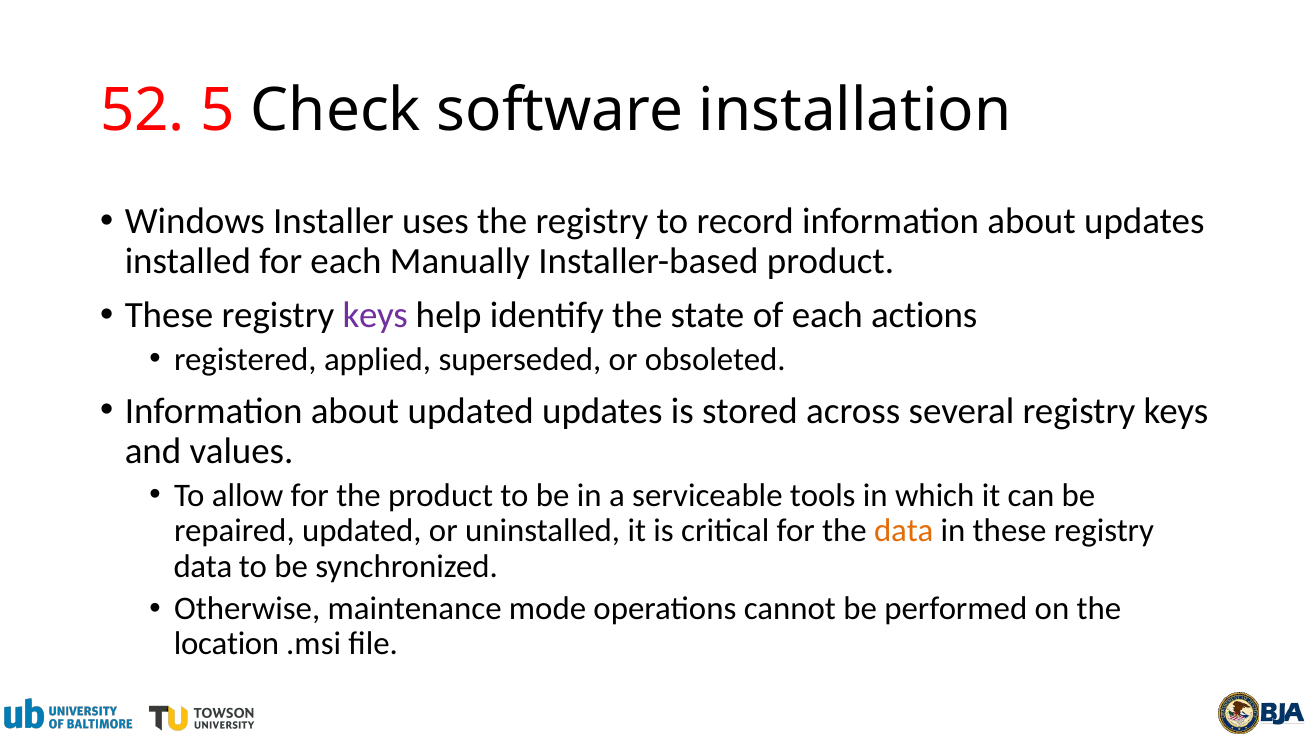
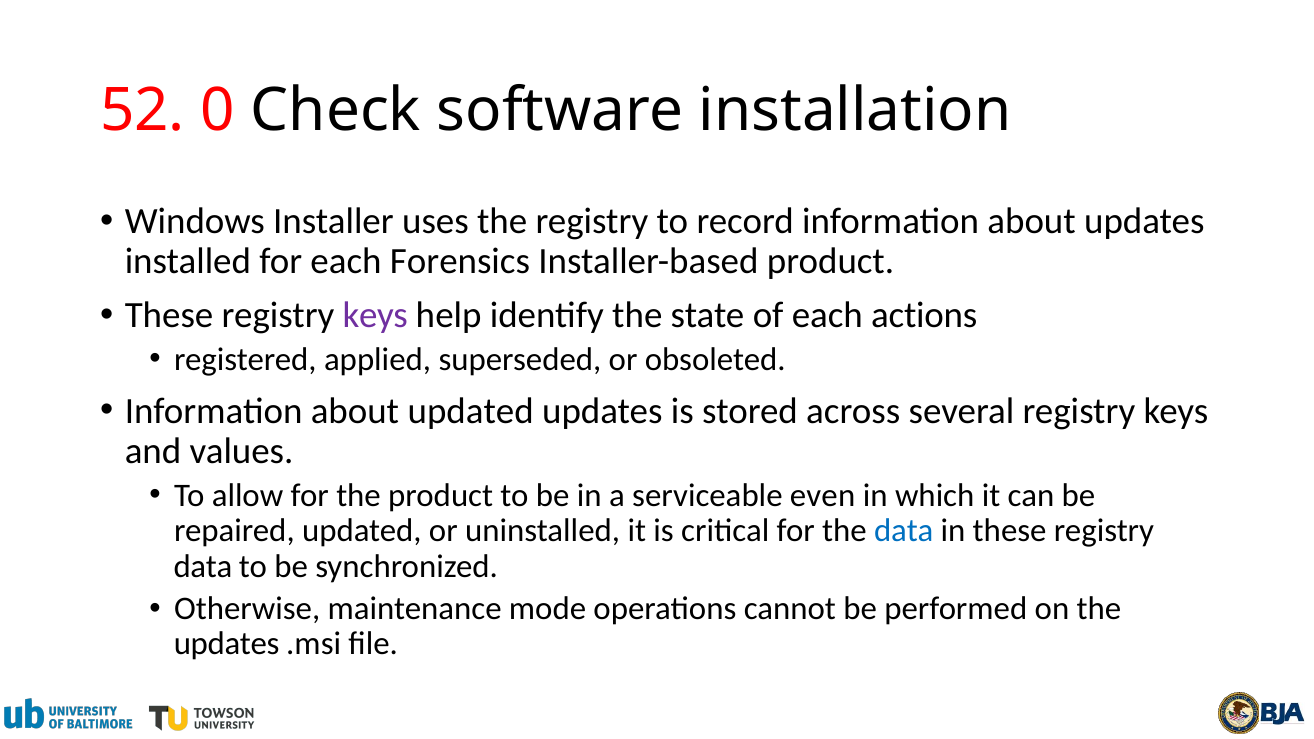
5: 5 -> 0
Manually: Manually -> Forensics
tools: tools -> even
data at (904, 531) colour: orange -> blue
location at (227, 644): location -> updates
